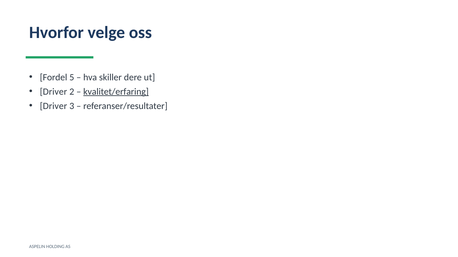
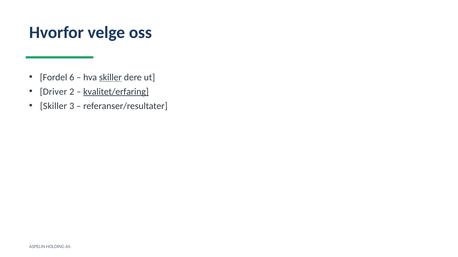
5: 5 -> 6
skiller at (110, 78) underline: none -> present
Driver at (54, 106): Driver -> Skiller
